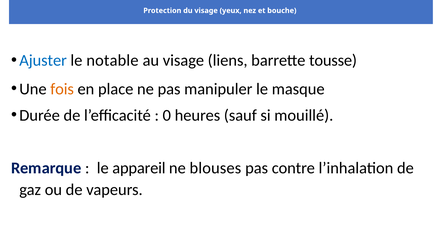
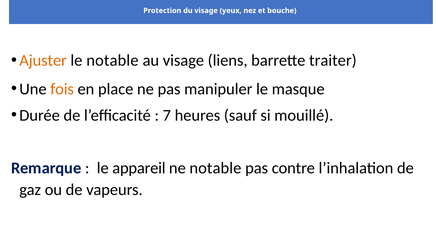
Ajuster colour: blue -> orange
tousse: tousse -> traiter
0: 0 -> 7
ne blouses: blouses -> notable
